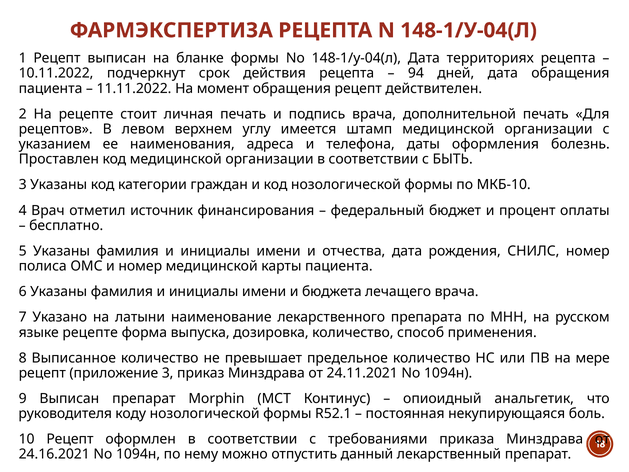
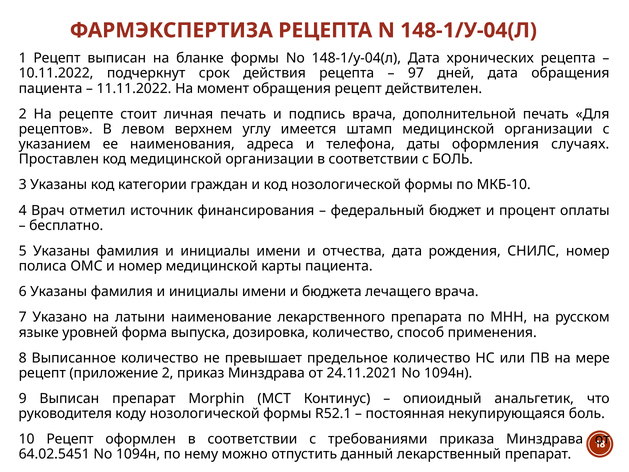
территориях: территориях -> хронических
94: 94 -> 97
болезнь: болезнь -> случаях
с БЫТЬ: БЫТЬ -> БОЛЬ
языке рецепте: рецепте -> уровней
приложение 3: 3 -> 2
24.16.2021: 24.16.2021 -> 64.02.5451
